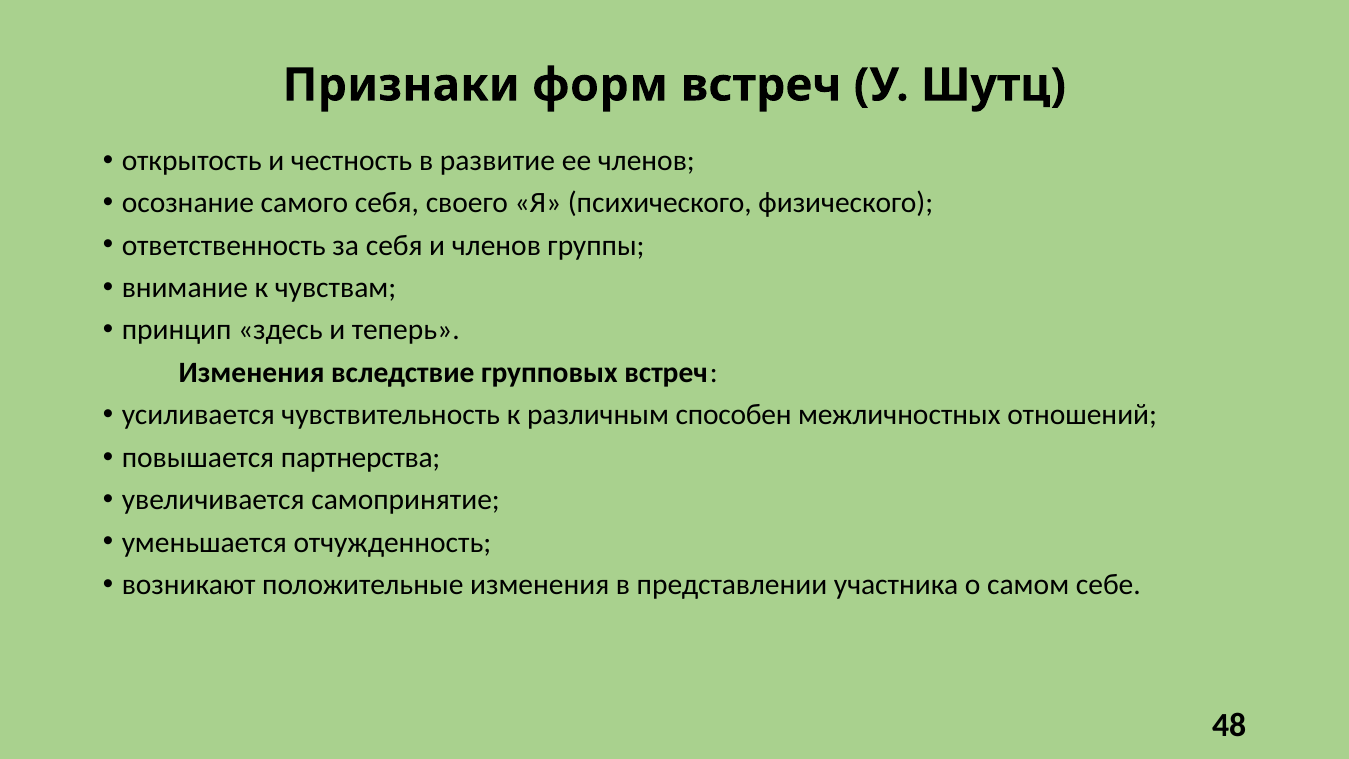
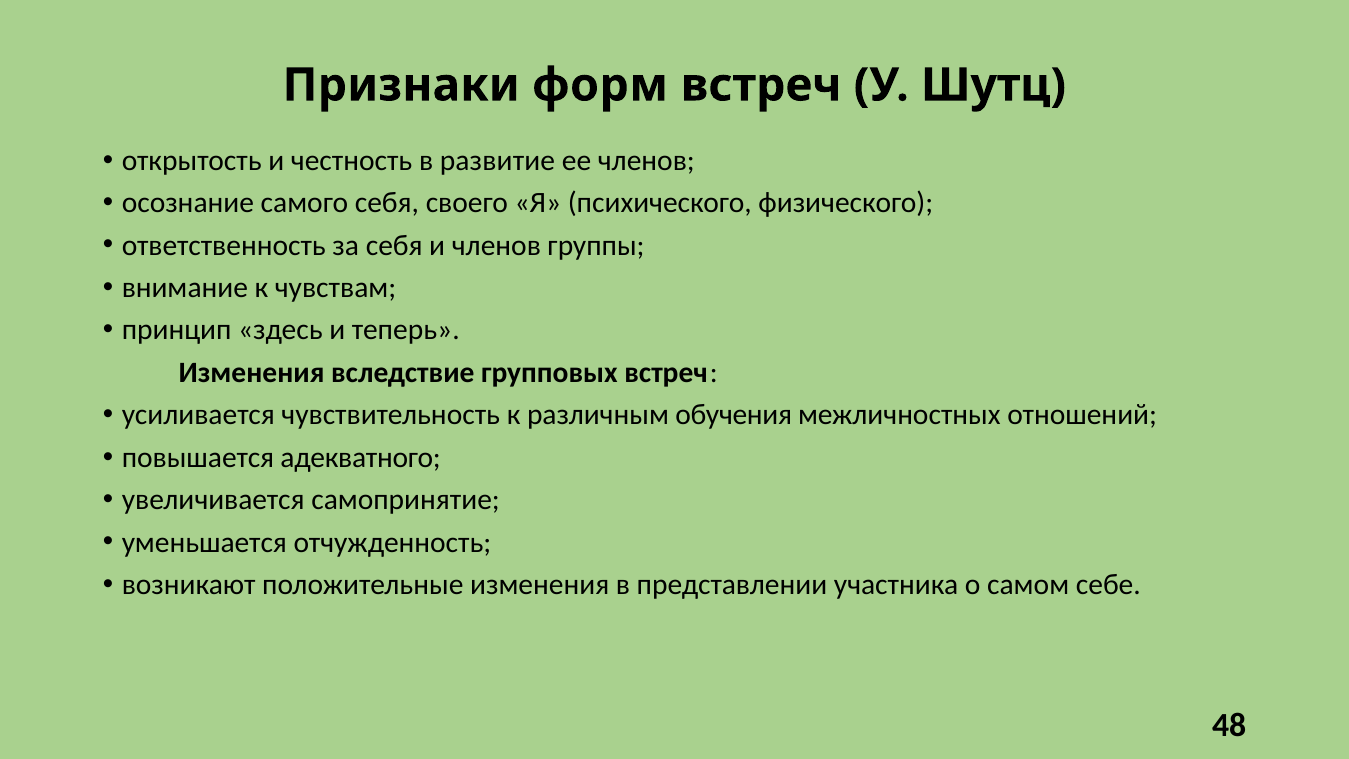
способен: способен -> обучения
партнерства: партнерства -> адекватного
